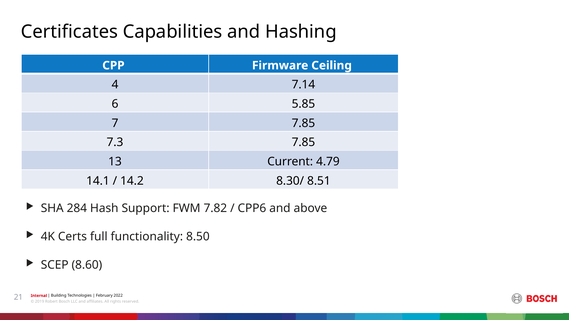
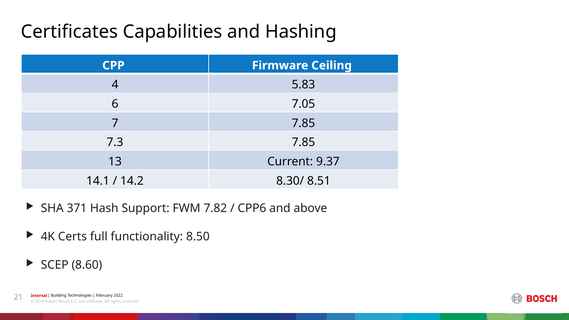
7.14: 7.14 -> 5.83
5.85: 5.85 -> 7.05
4.79: 4.79 -> 9.37
284: 284 -> 371
